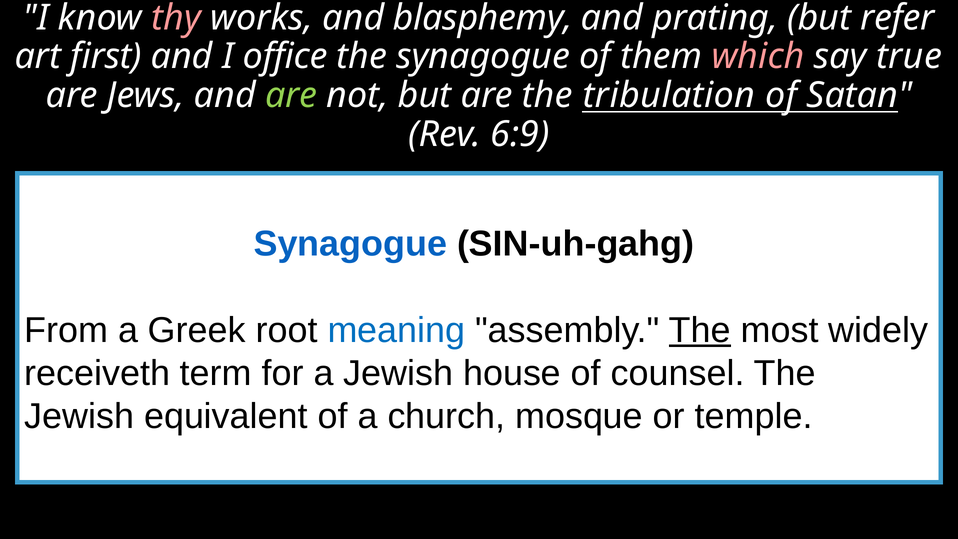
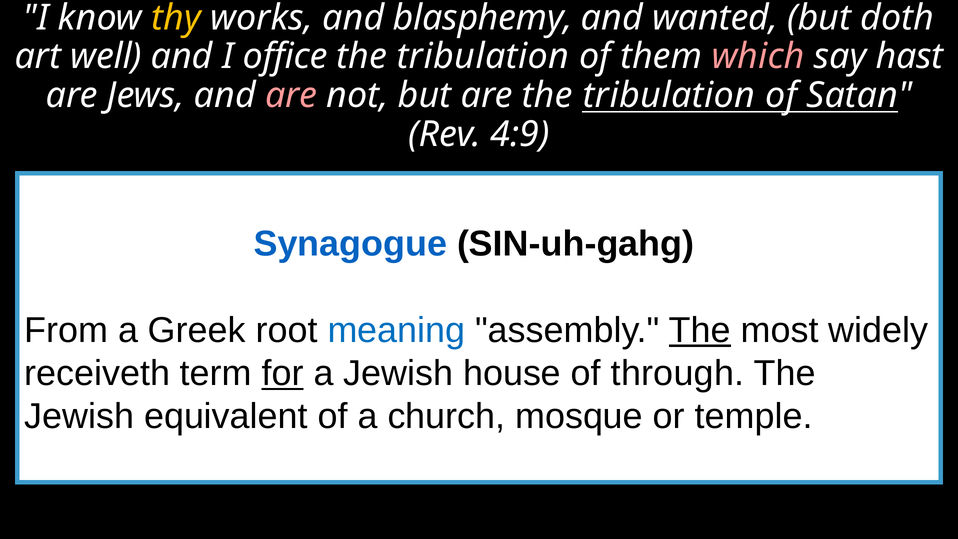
thy colour: pink -> yellow
prating: prating -> wanted
refer: refer -> doth
first: first -> well
synagogue at (483, 57): synagogue -> tribulation
true: true -> hast
are at (291, 95) colour: light green -> pink
6:9: 6:9 -> 4:9
for underline: none -> present
counsel: counsel -> through
